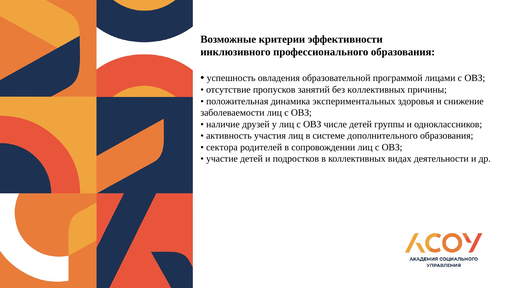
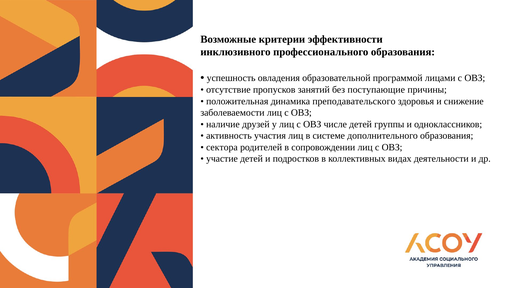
без коллективных: коллективных -> поступающие
экспериментальных: экспериментальных -> преподавательского
